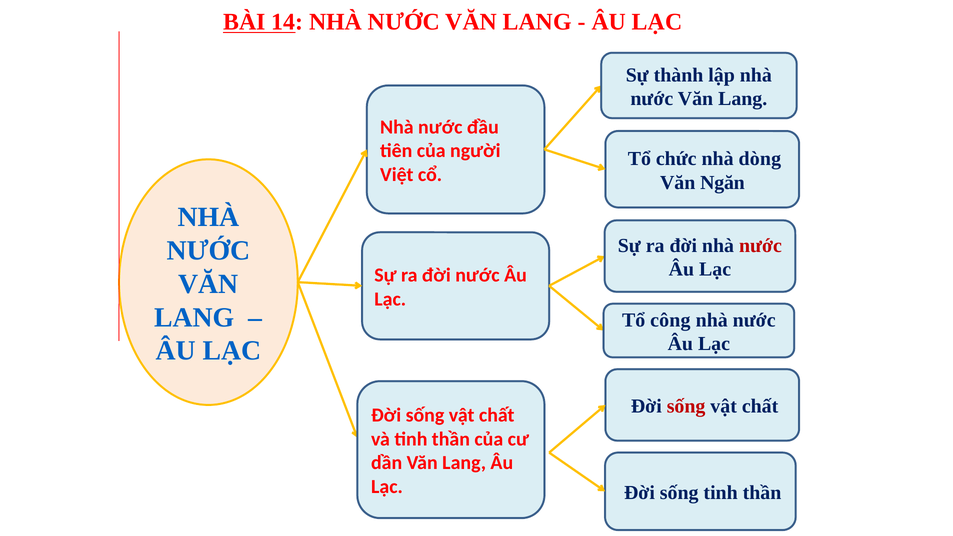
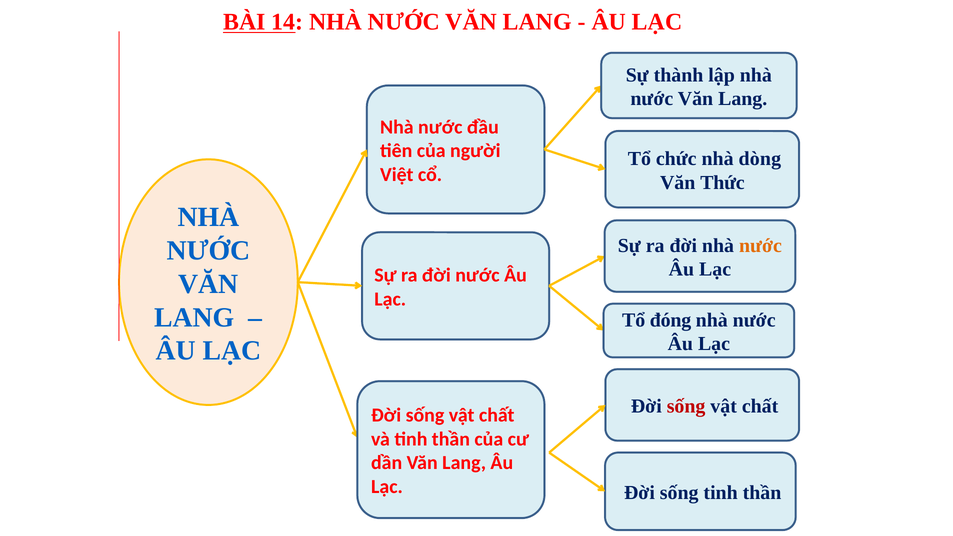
Ngăn: Ngăn -> Thức
nước at (760, 246) colour: red -> orange
công: công -> đóng
